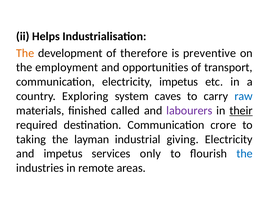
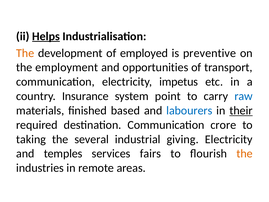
Helps underline: none -> present
therefore: therefore -> employed
Exploring: Exploring -> Insurance
caves: caves -> point
called: called -> based
labourers colour: purple -> blue
layman: layman -> several
and impetus: impetus -> temples
only: only -> fairs
the at (245, 153) colour: blue -> orange
